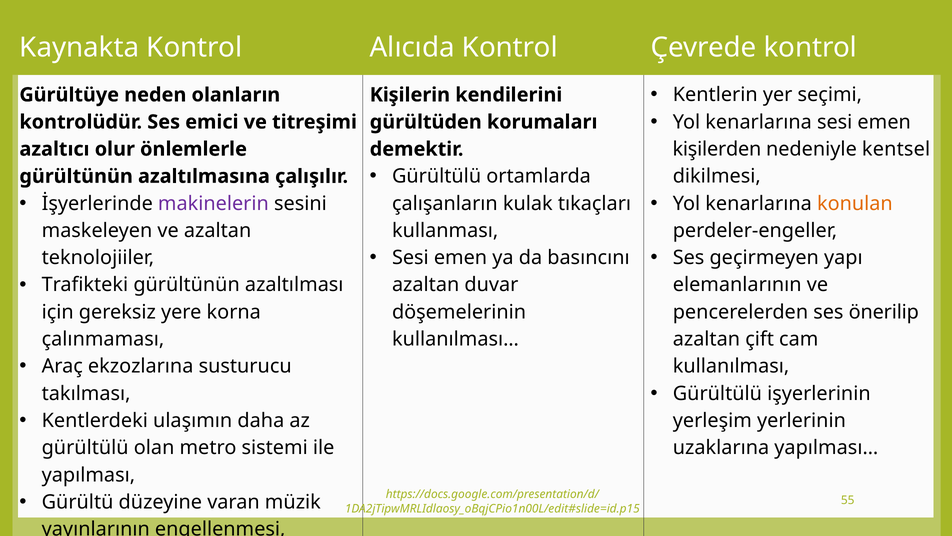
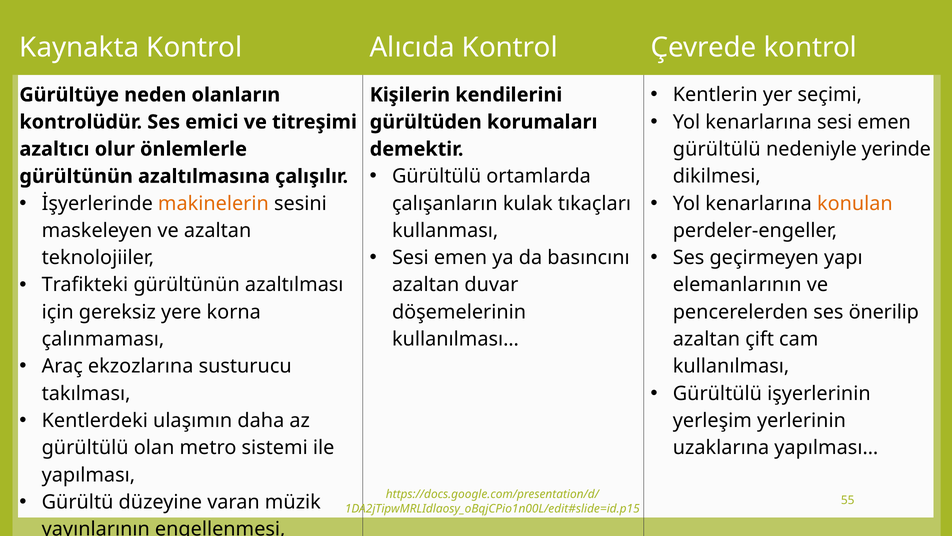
kişilerden at (717, 149): kişilerden -> gürültülü
kentsel: kentsel -> yerinde
makinelerin colour: purple -> orange
